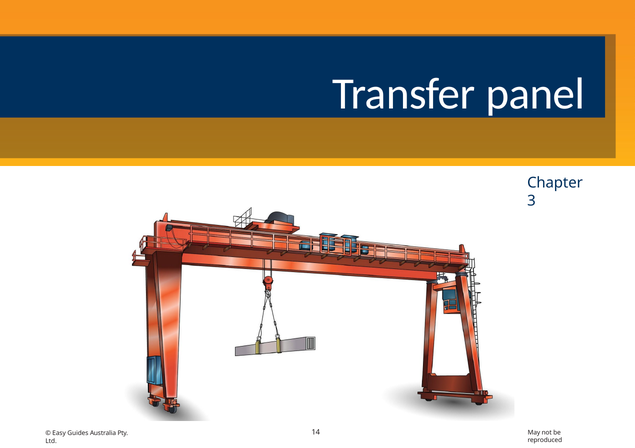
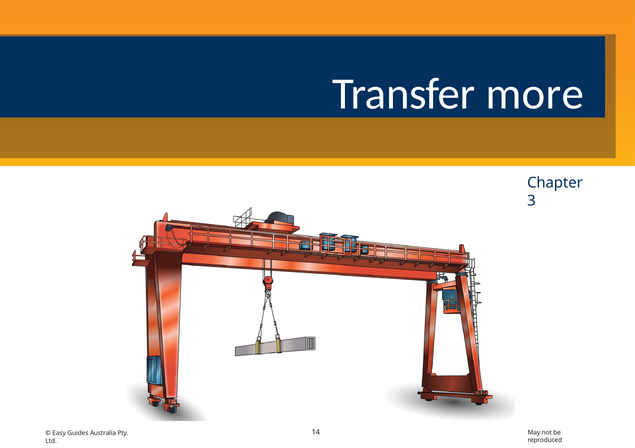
panel: panel -> more
